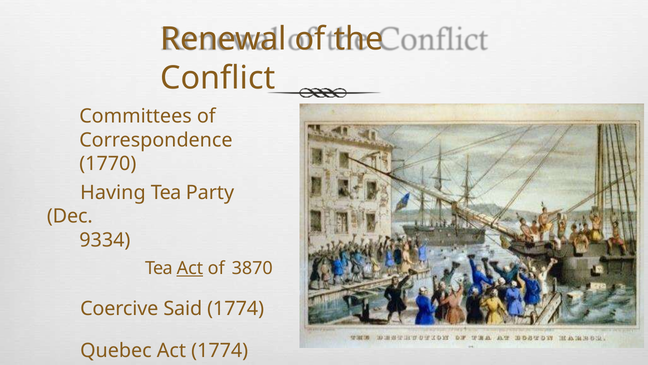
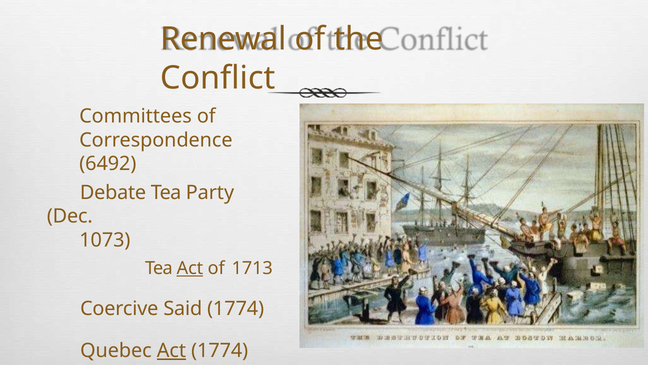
1770: 1770 -> 6492
Having: Having -> Debate
9334: 9334 -> 1073
3870: 3870 -> 1713
Act at (171, 351) underline: none -> present
